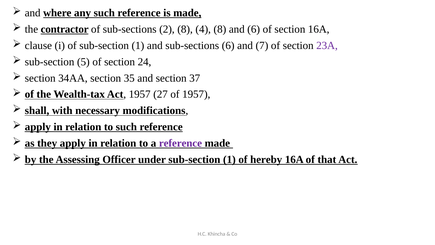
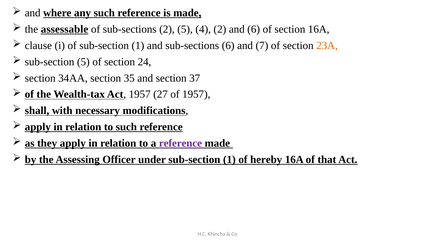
contractor: contractor -> assessable
2 8: 8 -> 5
4 8: 8 -> 2
23A colour: purple -> orange
